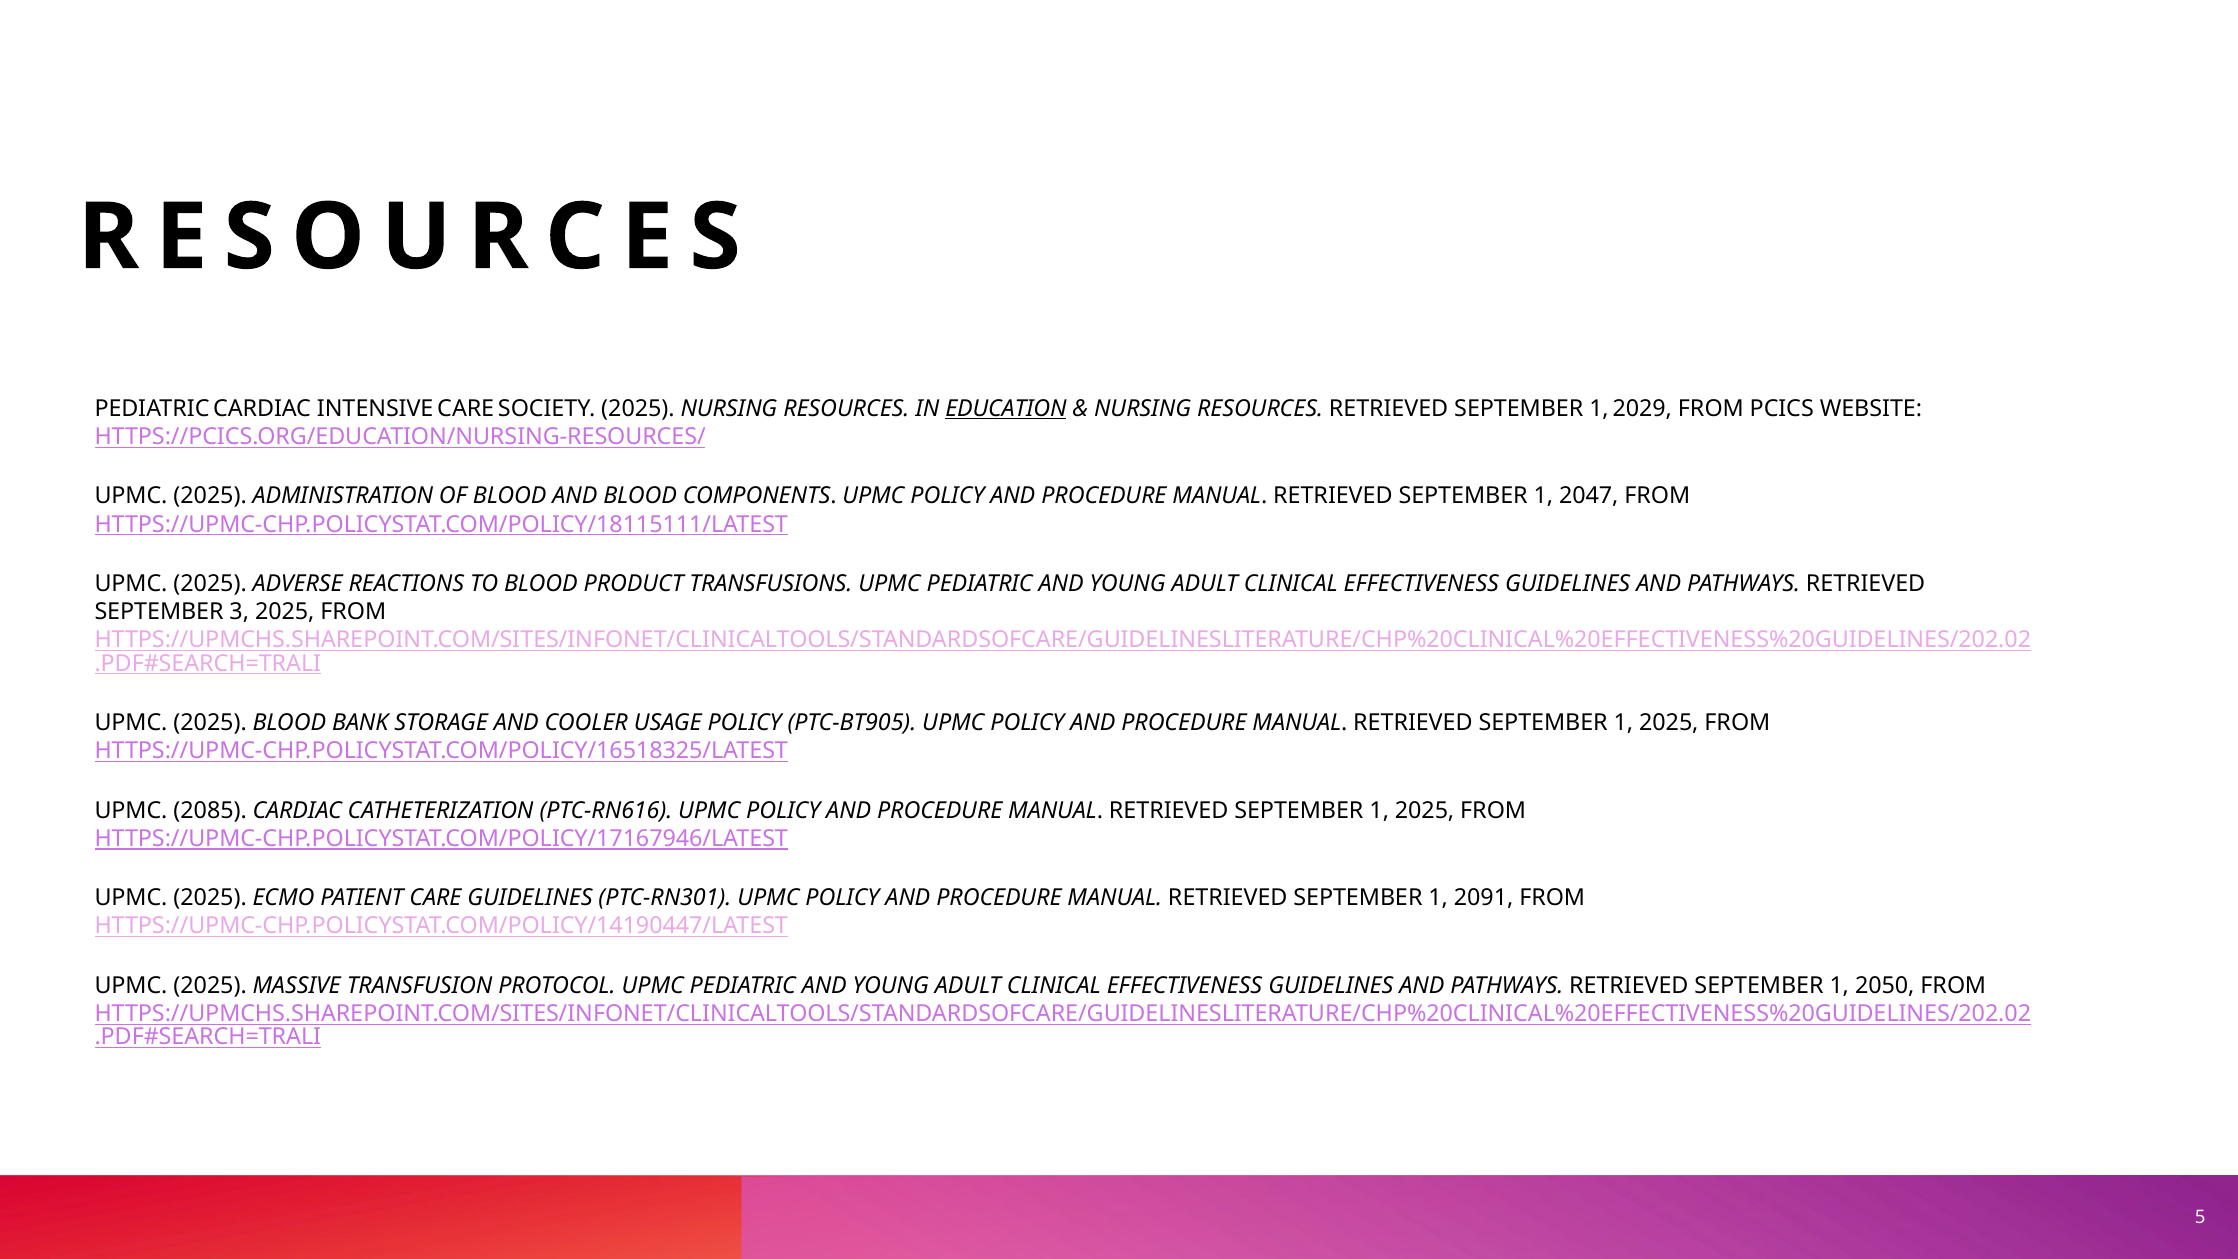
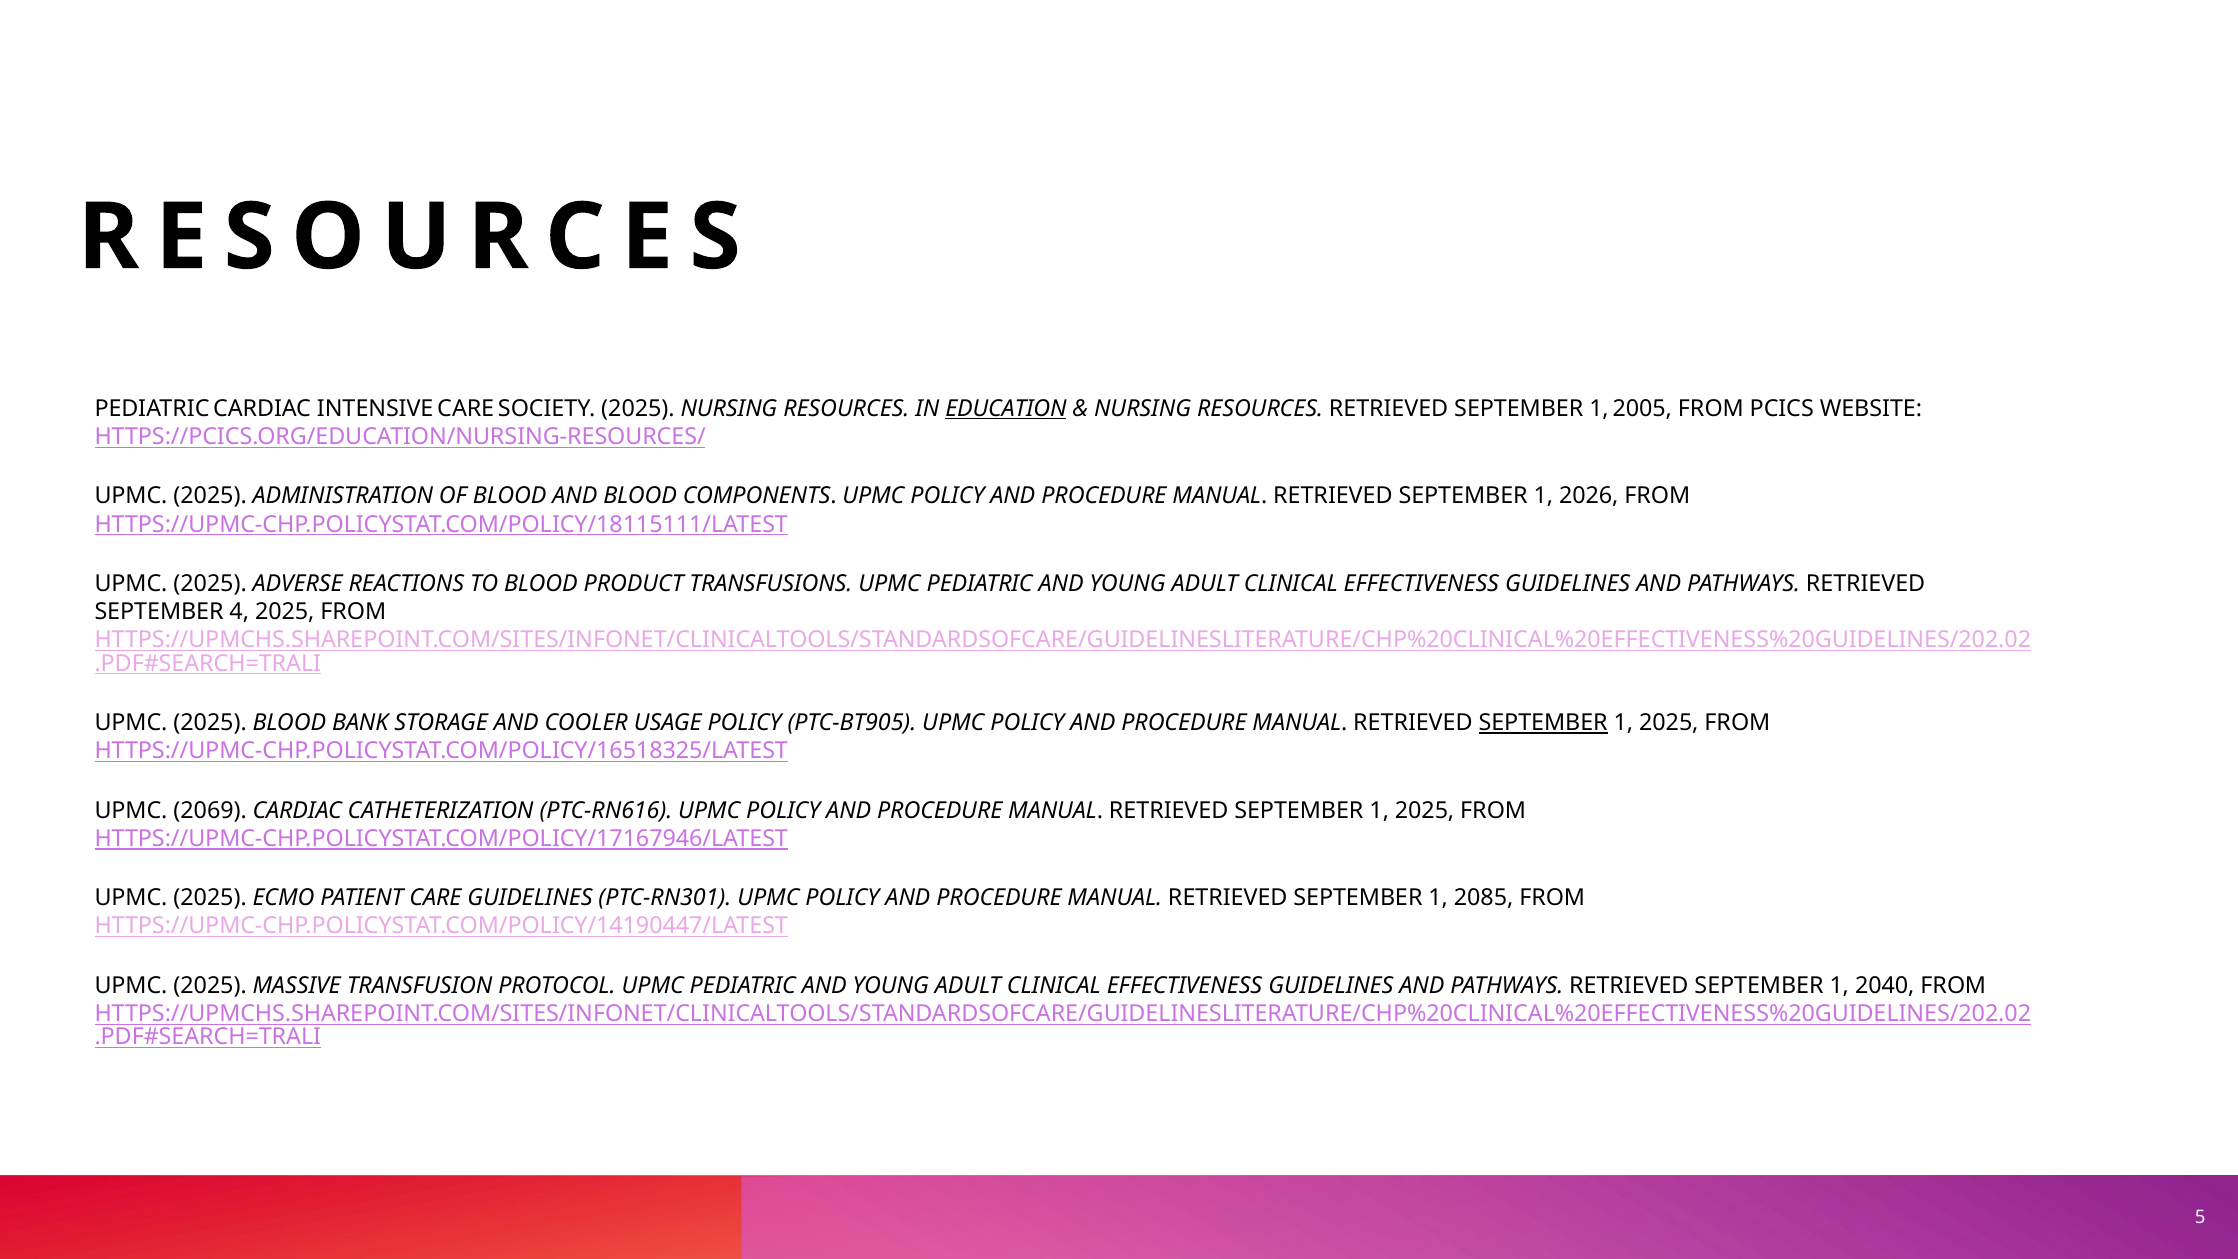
2029: 2029 -> 2005
2047: 2047 -> 2026
3: 3 -> 4
SEPTEMBER at (1543, 723) underline: none -> present
2085: 2085 -> 2069
2091: 2091 -> 2085
2050: 2050 -> 2040
